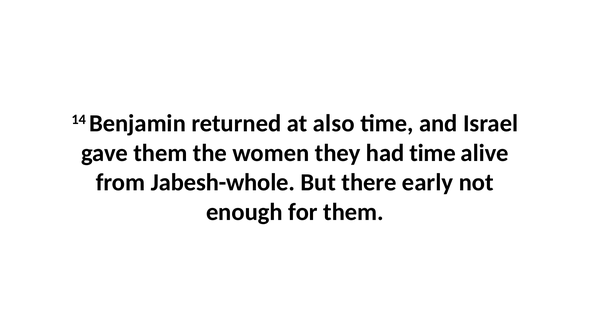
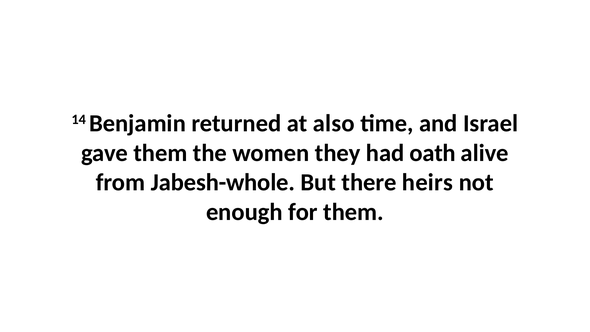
had time: time -> oath
early: early -> heirs
